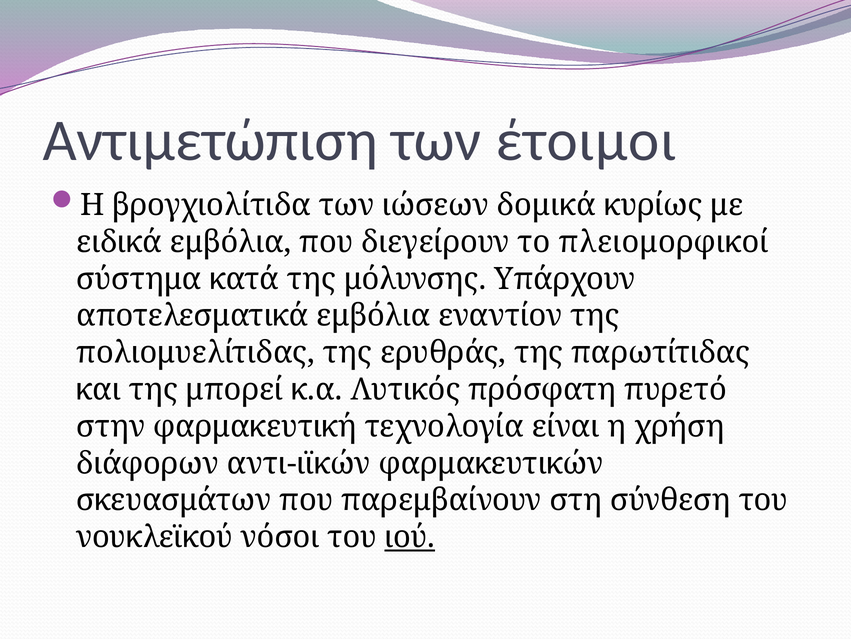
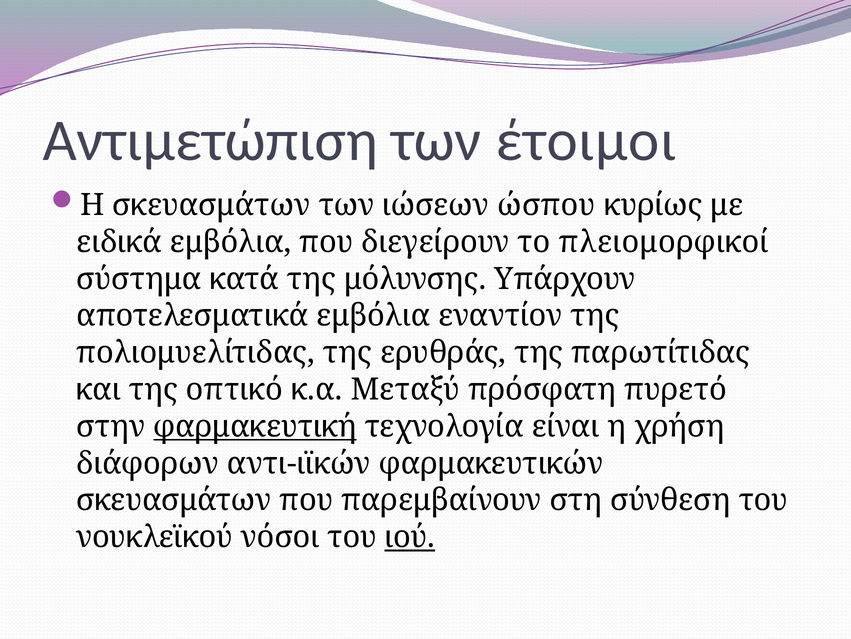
Η βρογχιολίτιδα: βρογχιολίτιδα -> σκευασμάτων
δομικά: δομικά -> ώσπου
μπορεί: μπορεί -> οπτικό
Λυτικός: Λυτικός -> Μεταξύ
φαρμακευτική underline: none -> present
